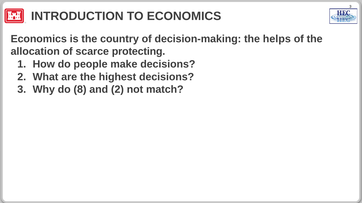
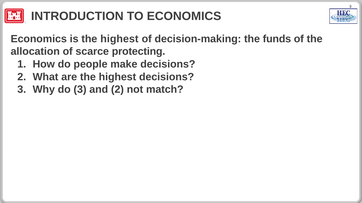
is the country: country -> highest
helps: helps -> funds
do 8: 8 -> 3
